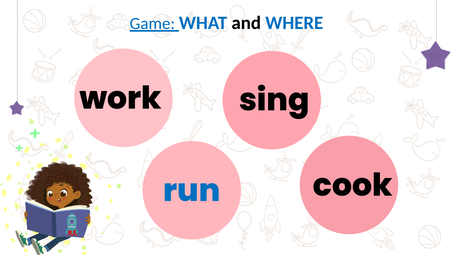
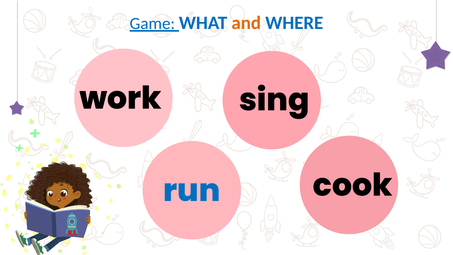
and colour: black -> orange
